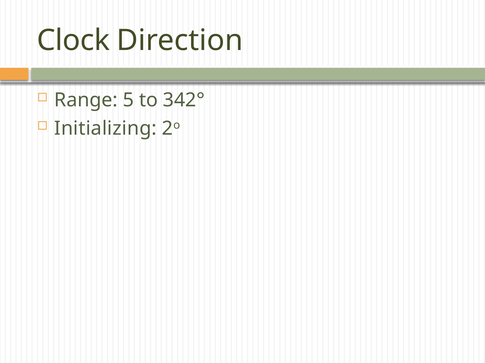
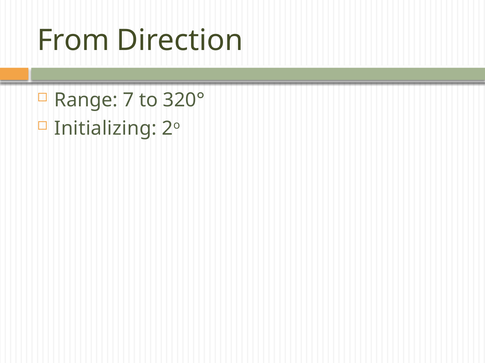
Clock: Clock -> From
5: 5 -> 7
342°: 342° -> 320°
